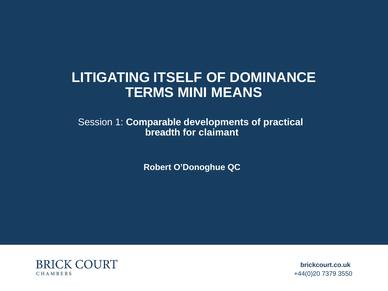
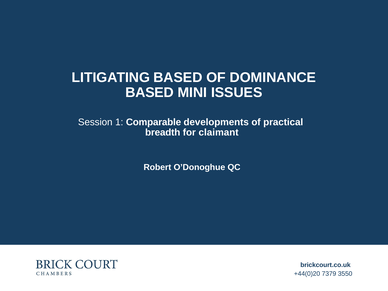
LITIGATING ITSELF: ITSELF -> BASED
TERMS at (150, 93): TERMS -> BASED
MEANS: MEANS -> ISSUES
